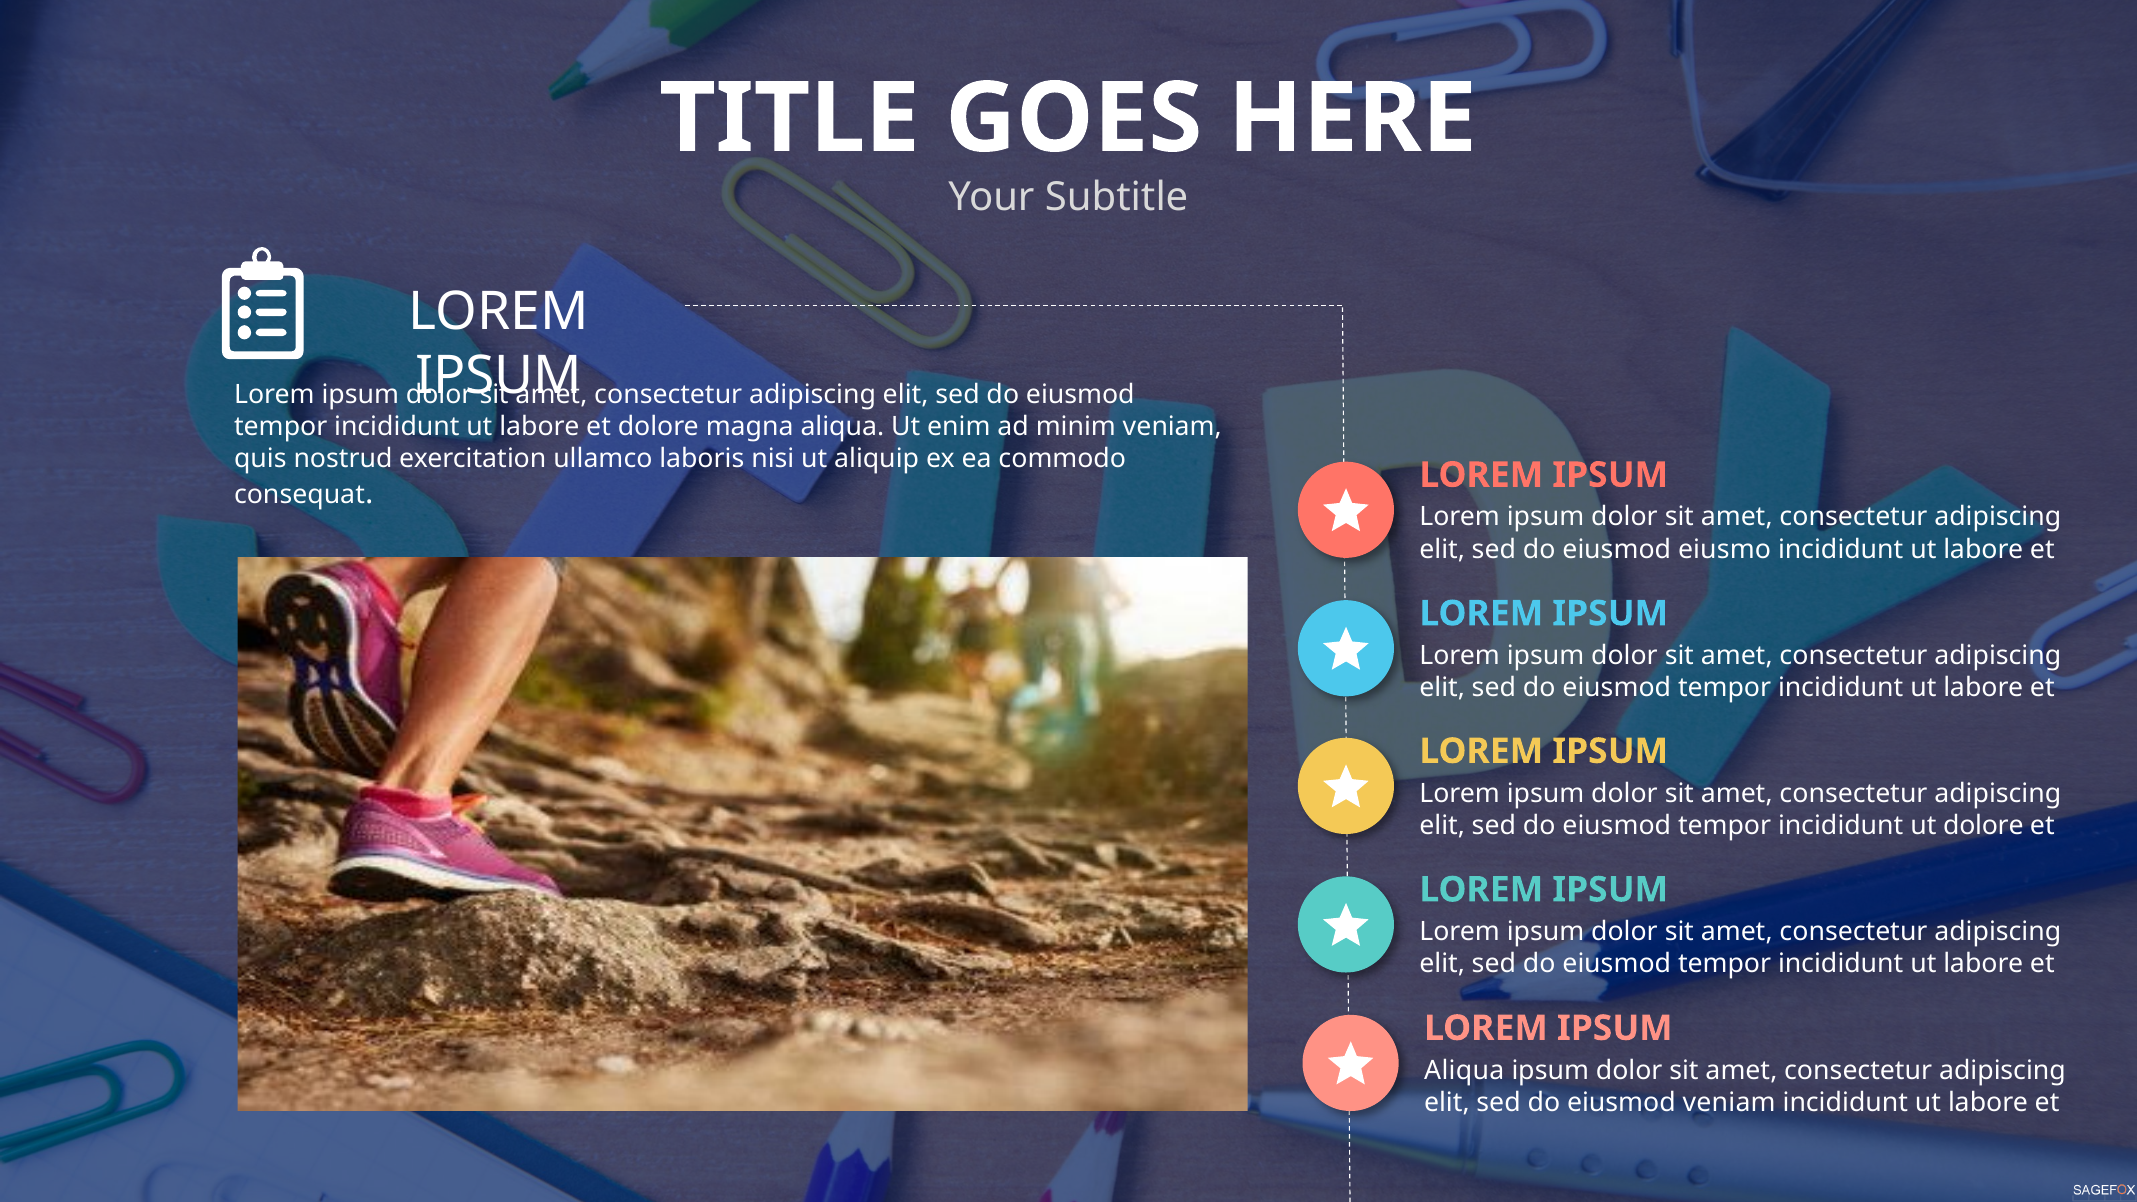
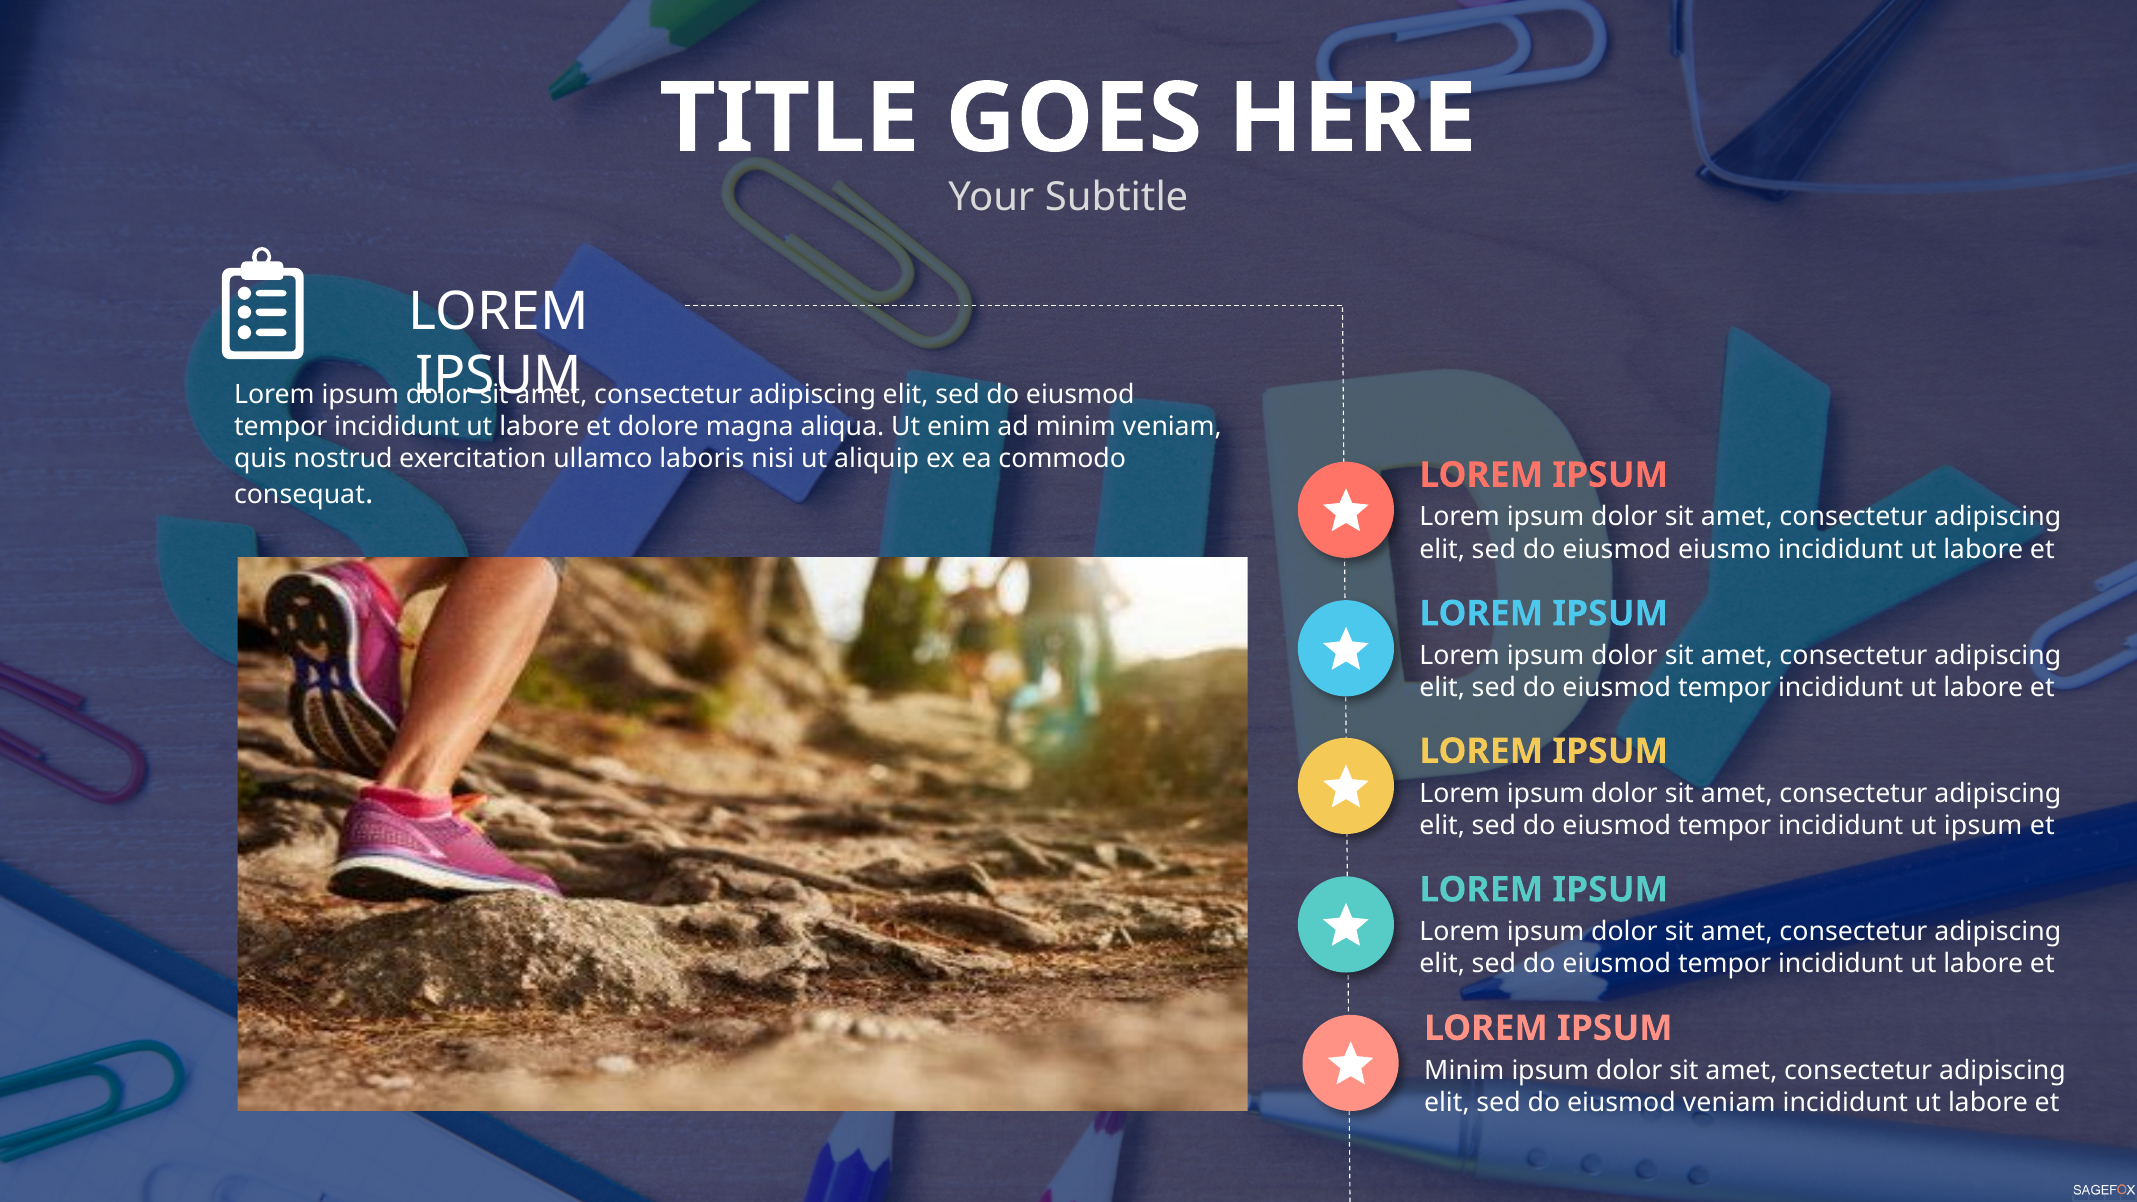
ut dolore: dolore -> ipsum
Aliqua at (1464, 1070): Aliqua -> Minim
